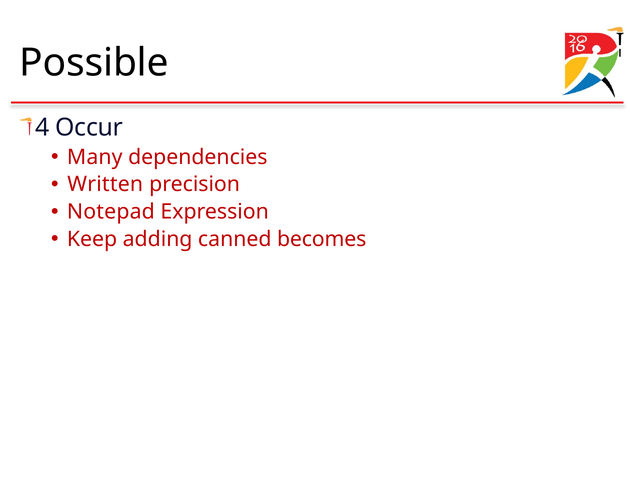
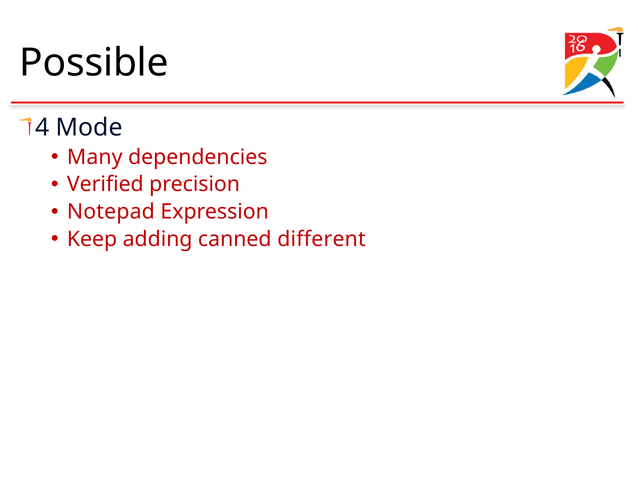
Occur: Occur -> Mode
Written: Written -> Verified
becomes: becomes -> different
